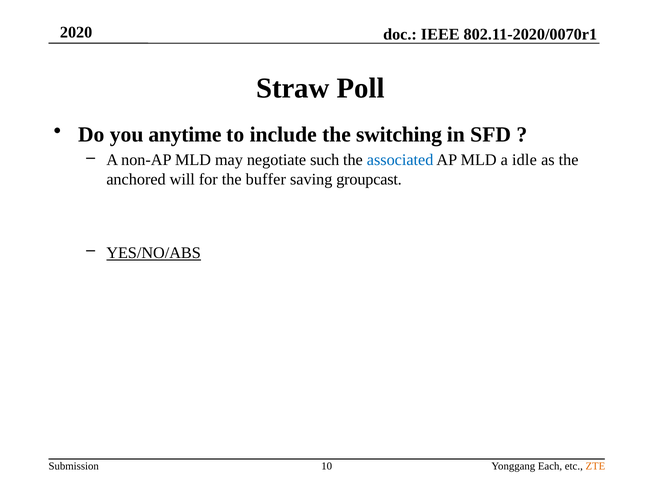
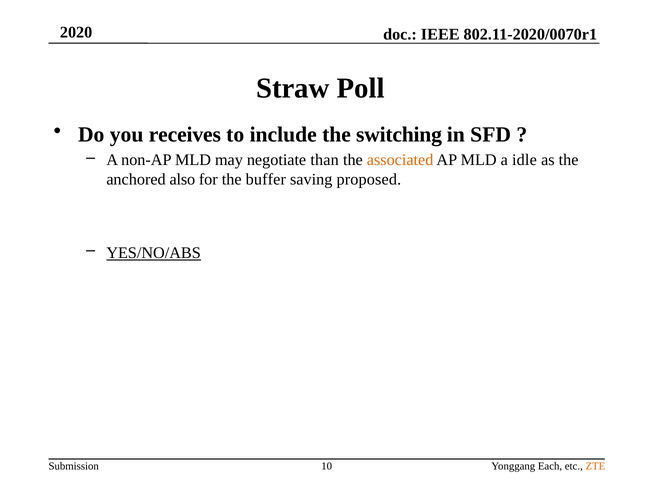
anytime: anytime -> receives
such: such -> than
associated colour: blue -> orange
will: will -> also
groupcast: groupcast -> proposed
